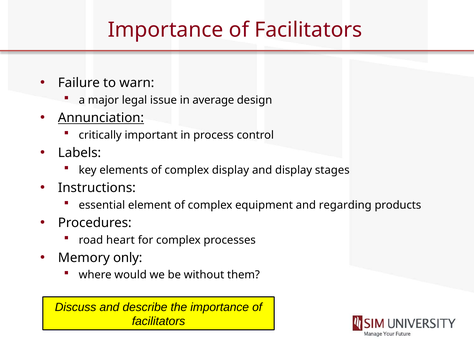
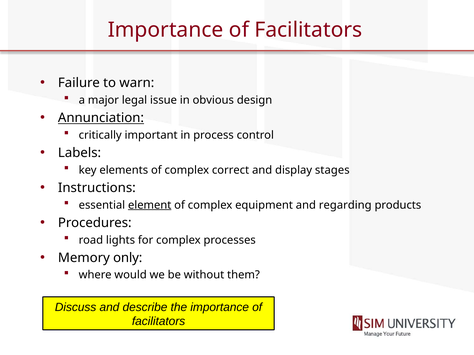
average: average -> obvious
complex display: display -> correct
element underline: none -> present
heart: heart -> lights
